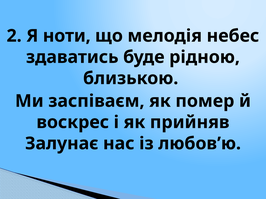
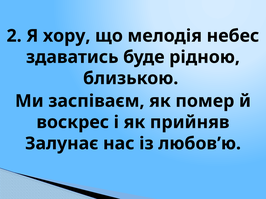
ноти: ноти -> хору
